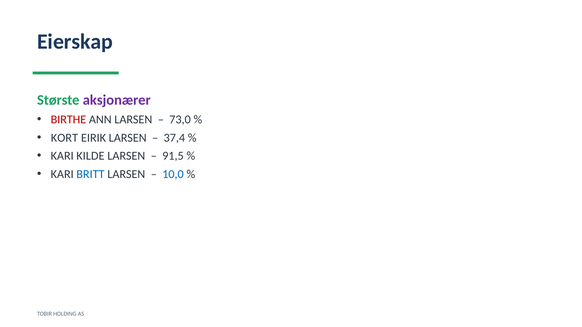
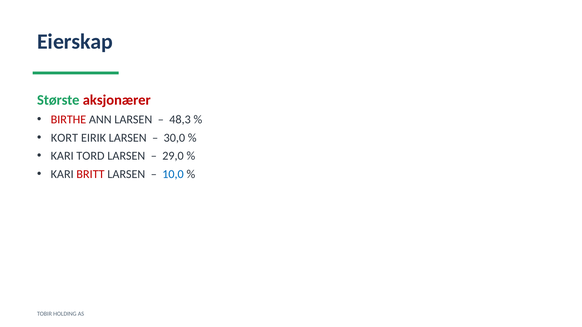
aksjonærer colour: purple -> red
73,0: 73,0 -> 48,3
37,4: 37,4 -> 30,0
KILDE: KILDE -> TORD
91,5: 91,5 -> 29,0
BRITT colour: blue -> red
